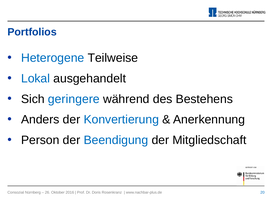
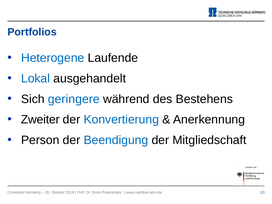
Teilweise: Teilweise -> Laufende
Anders: Anders -> Zweiter
